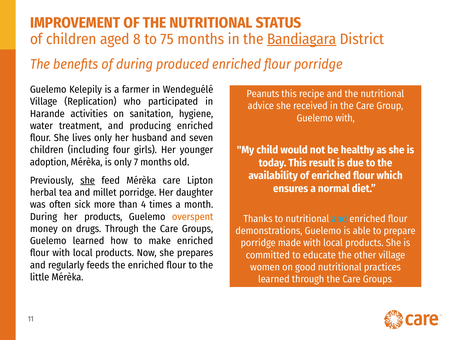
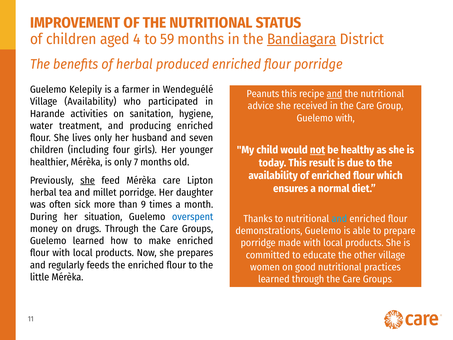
8: 8 -> 4
75: 75 -> 59
of during: during -> herbal
and at (334, 94) underline: none -> present
Village Replication: Replication -> Availability
not underline: none -> present
adoption: adoption -> healthier
4: 4 -> 9
her products: products -> situation
overspent colour: orange -> blue
